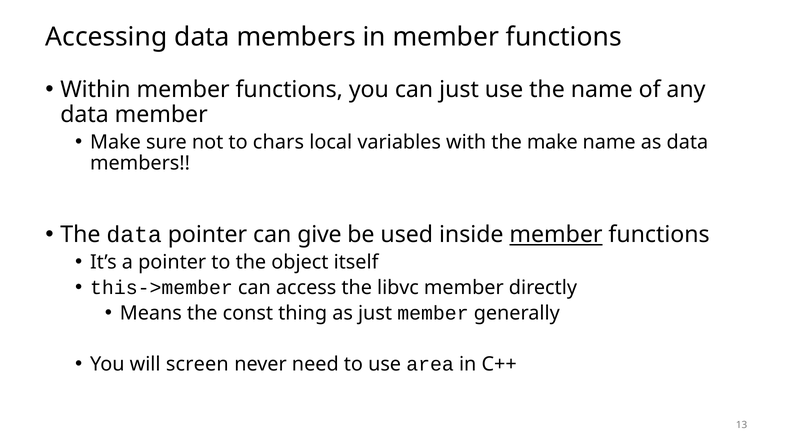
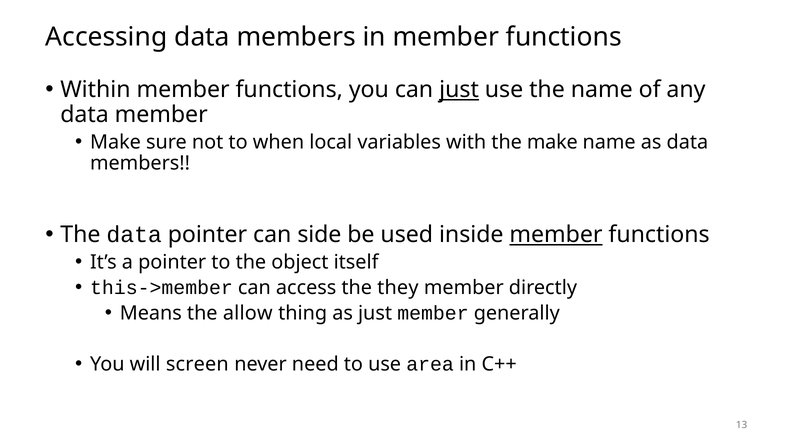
just at (459, 90) underline: none -> present
chars: chars -> when
give: give -> side
libvc: libvc -> they
const: const -> allow
